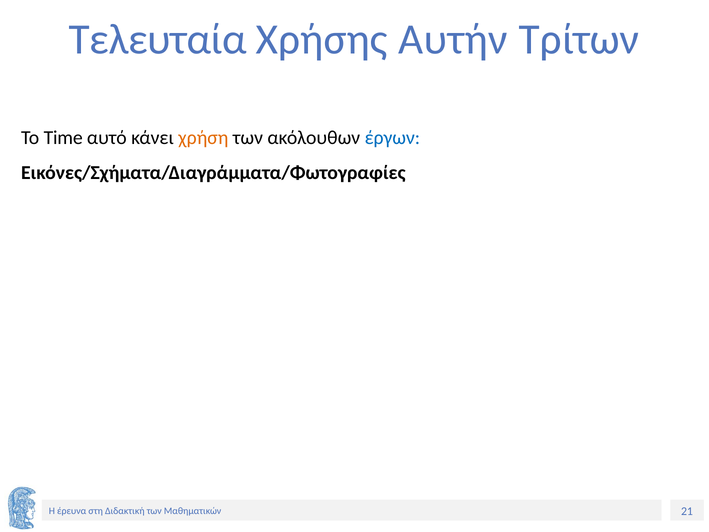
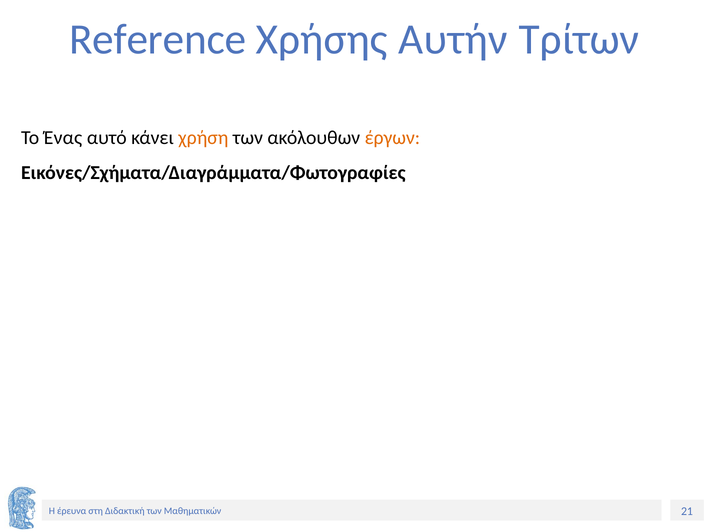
Τελευταία: Τελευταία -> Reference
Time: Time -> Ένας
έργων colour: blue -> orange
